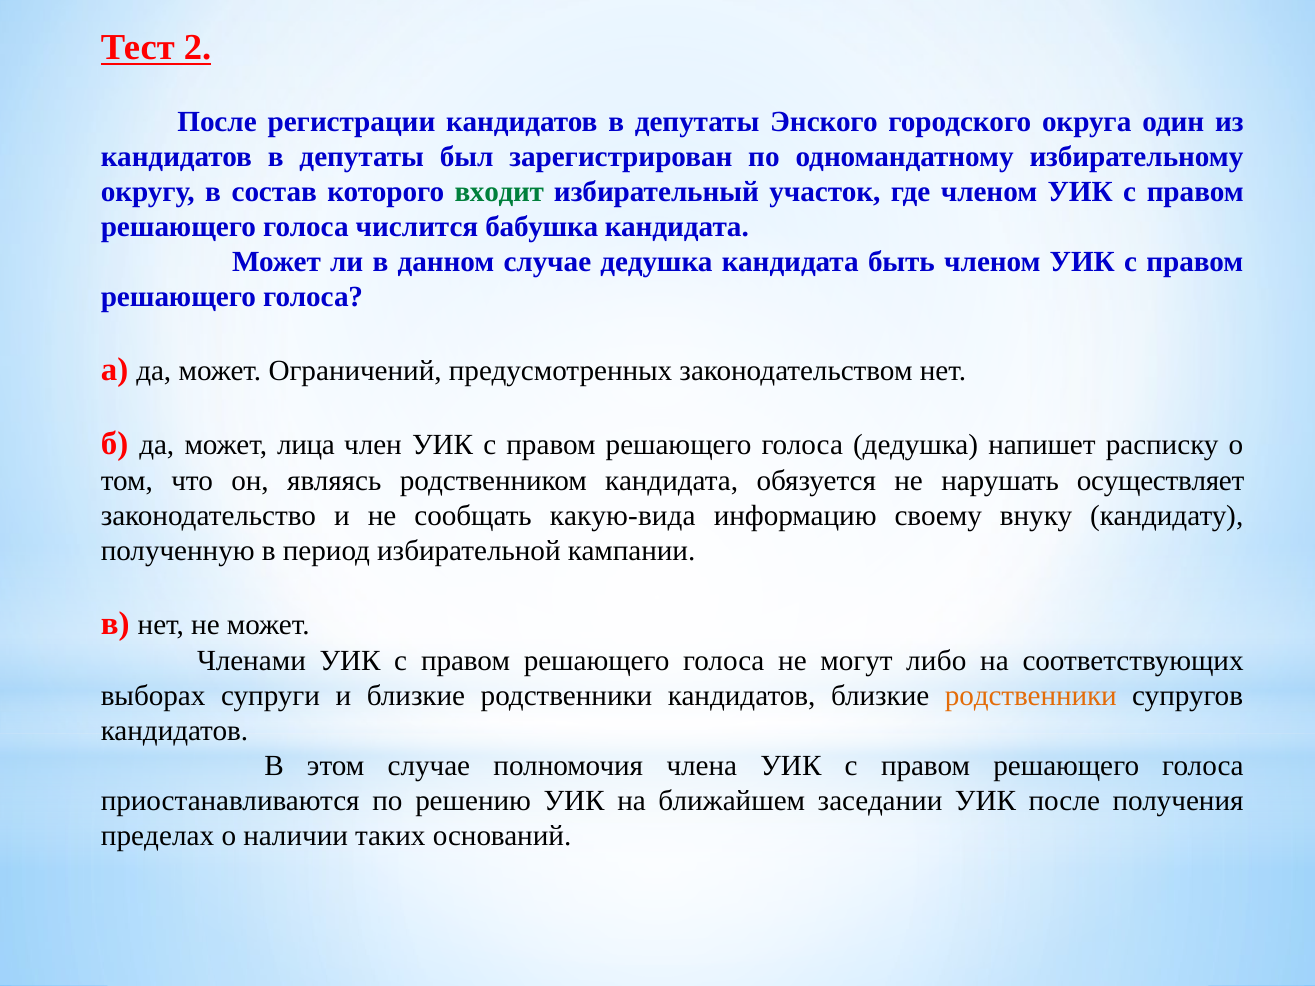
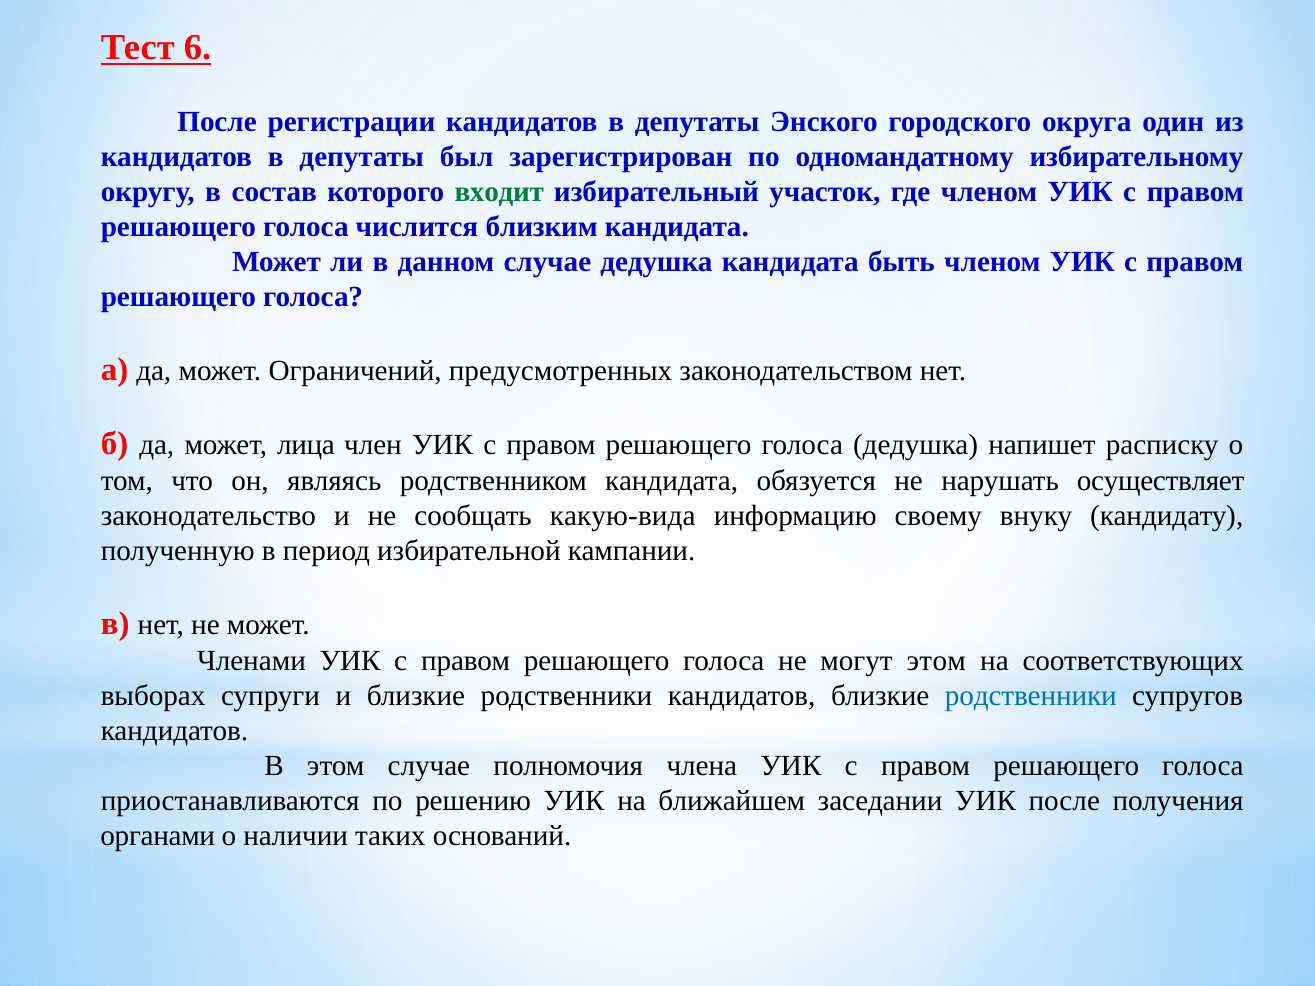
2: 2 -> 6
бабушка: бабушка -> близким
могут либо: либо -> этом
родственники at (1031, 696) colour: orange -> blue
пределах: пределах -> органами
